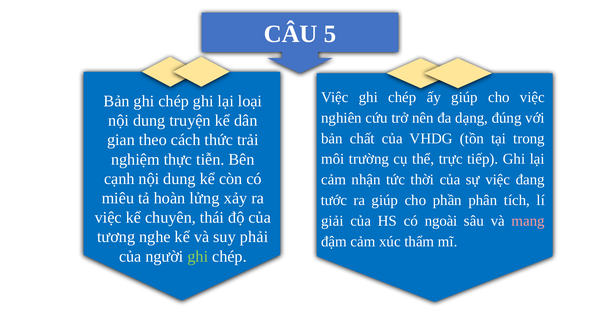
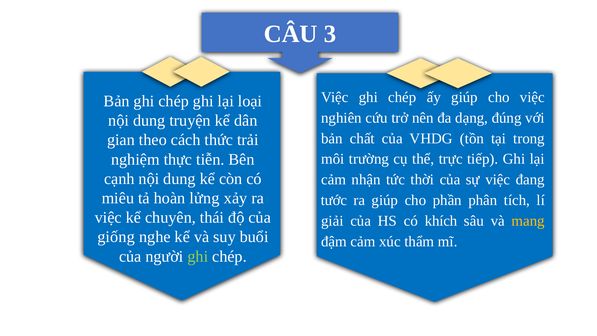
5: 5 -> 3
ngoài: ngoài -> khích
mang colour: pink -> yellow
tương: tương -> giống
phải: phải -> buổi
